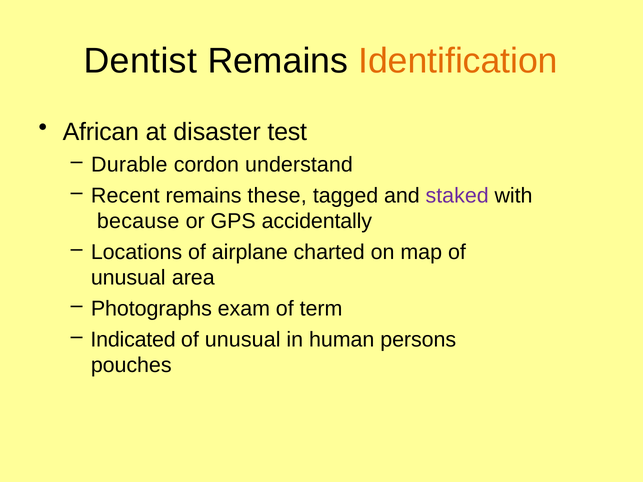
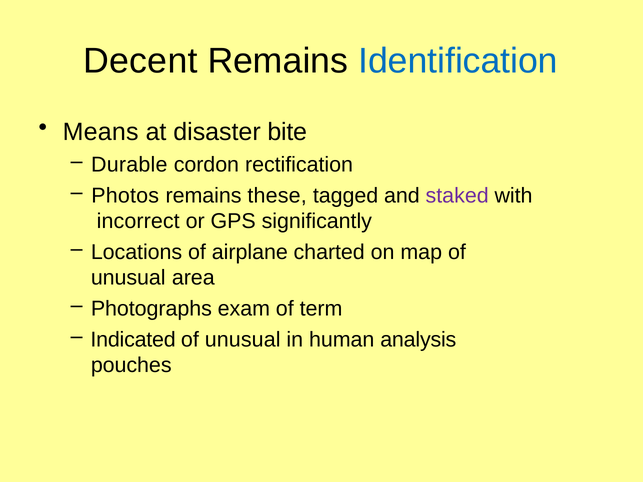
Dentist: Dentist -> Decent
Identification colour: orange -> blue
African: African -> Means
test: test -> bite
understand: understand -> rectification
Recent: Recent -> Photos
because: because -> incorrect
accidentally: accidentally -> significantly
persons: persons -> analysis
